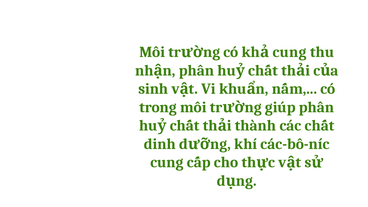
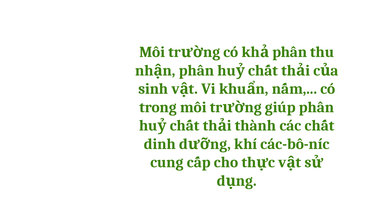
cung at (290, 52): cung -> phân
